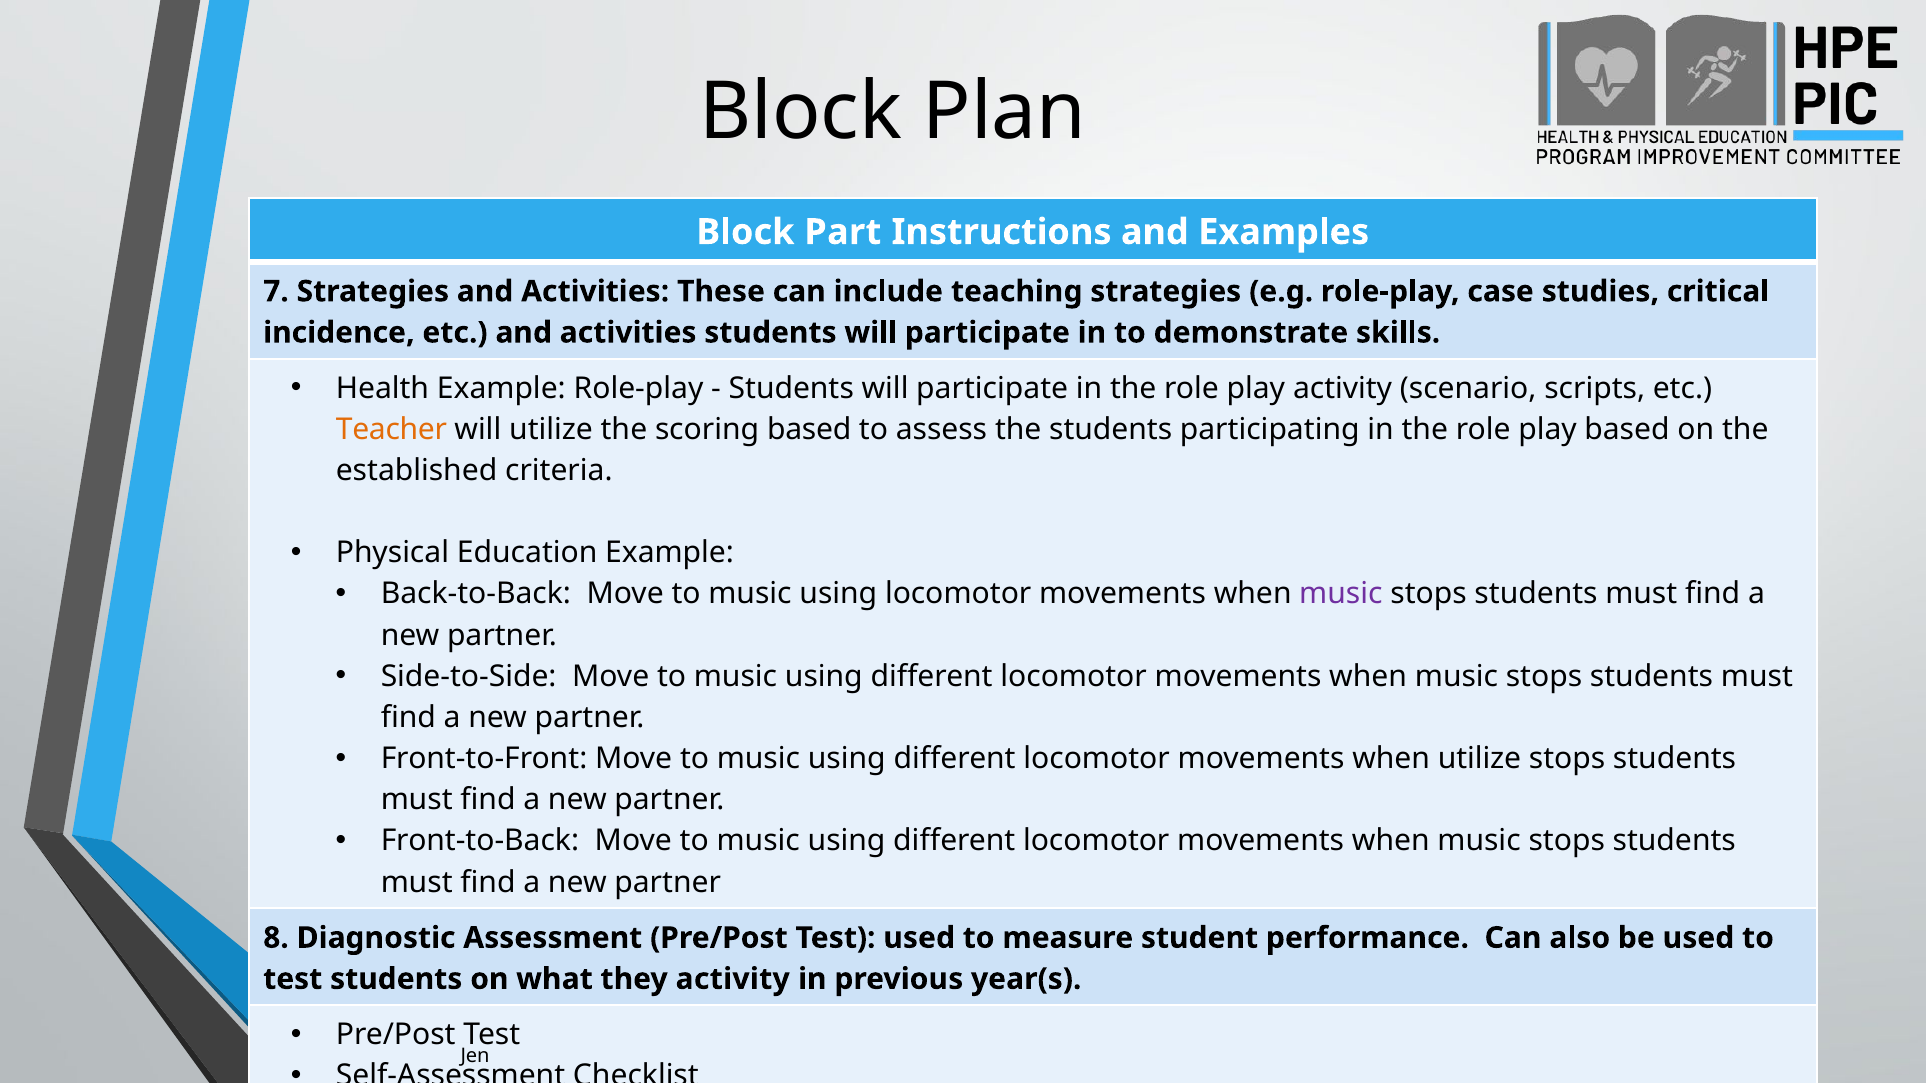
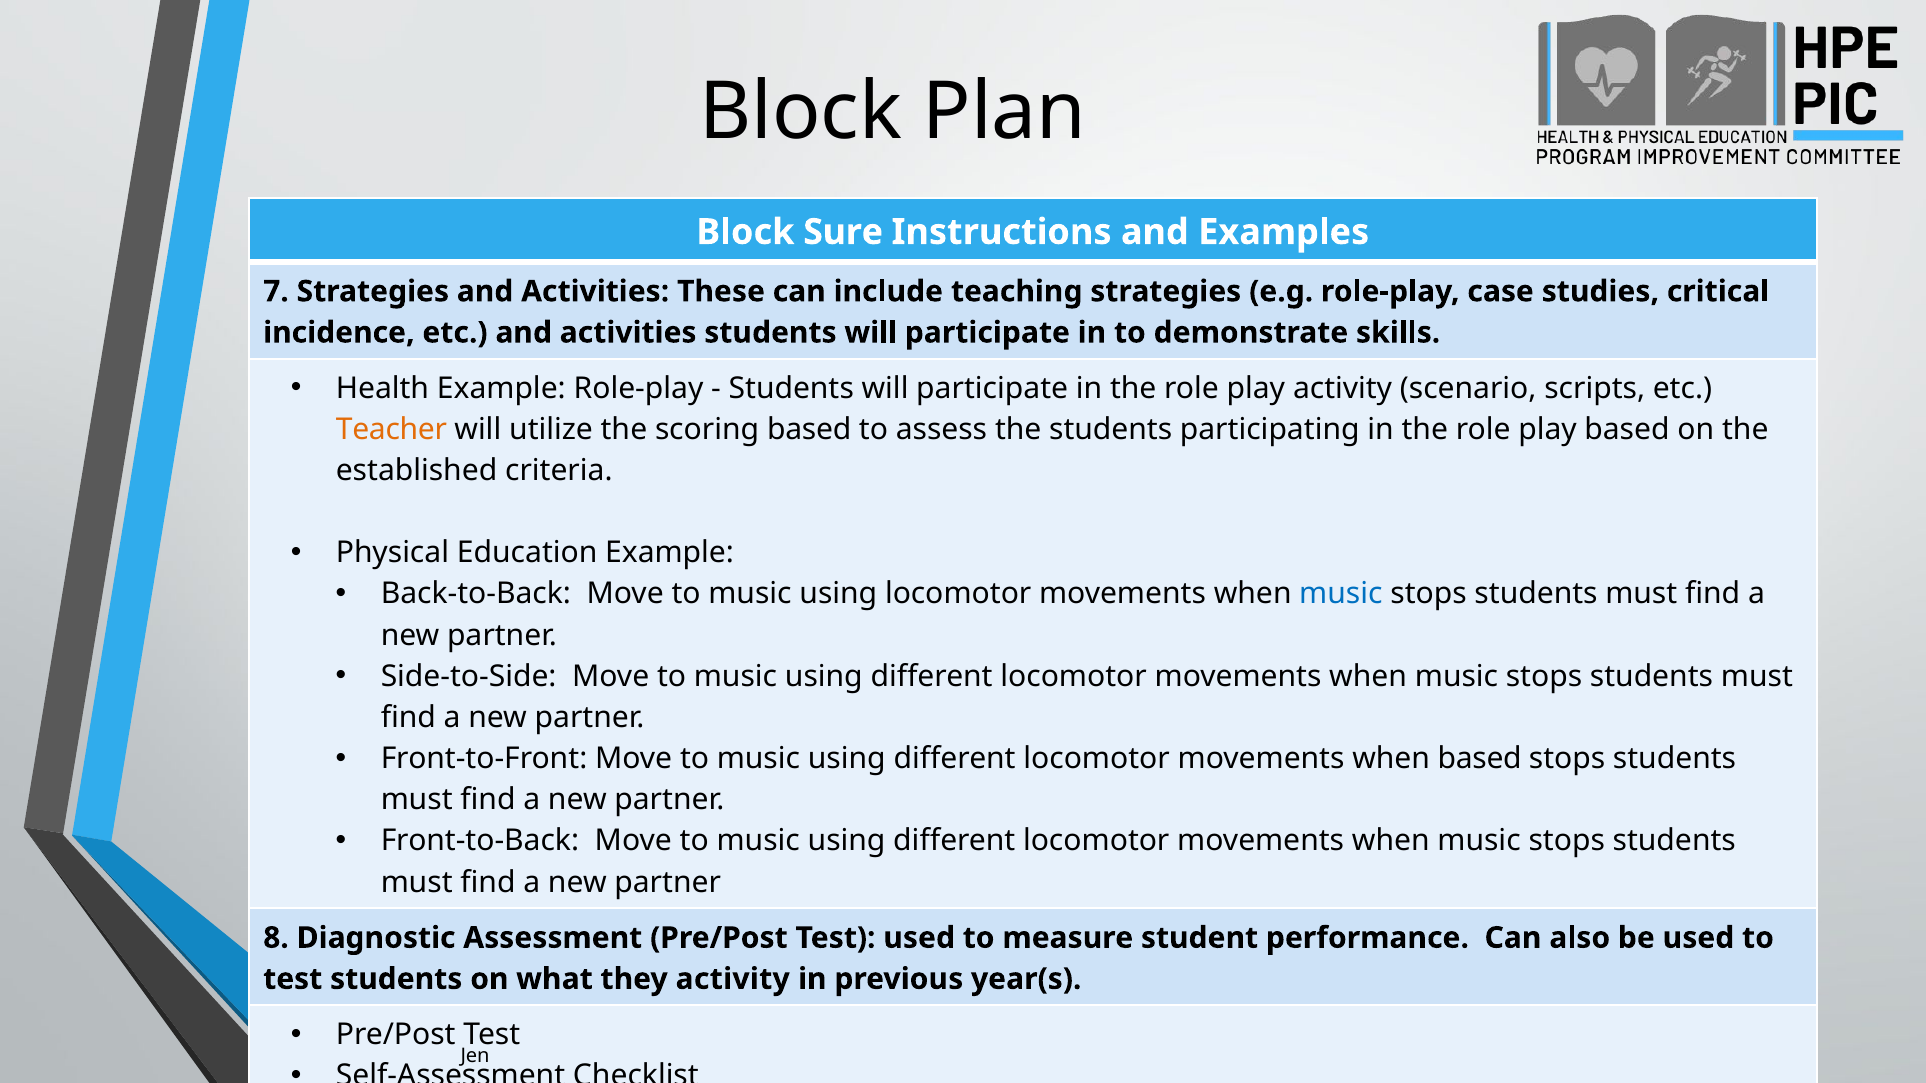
Part: Part -> Sure
music at (1341, 594) colour: purple -> blue
when utilize: utilize -> based
